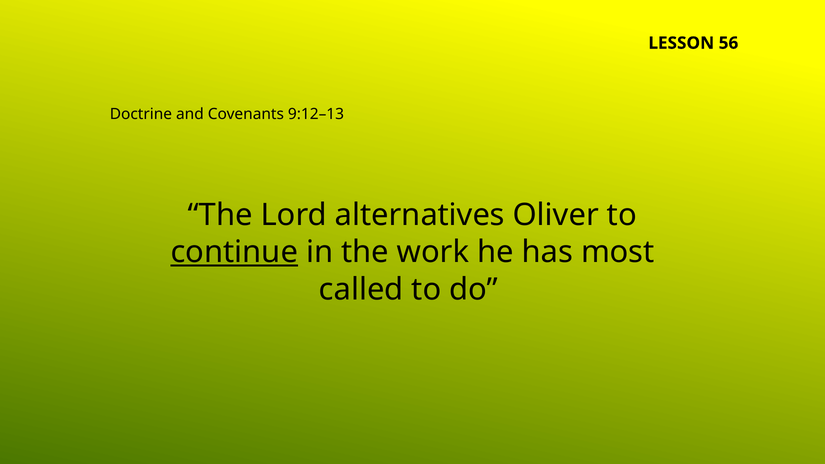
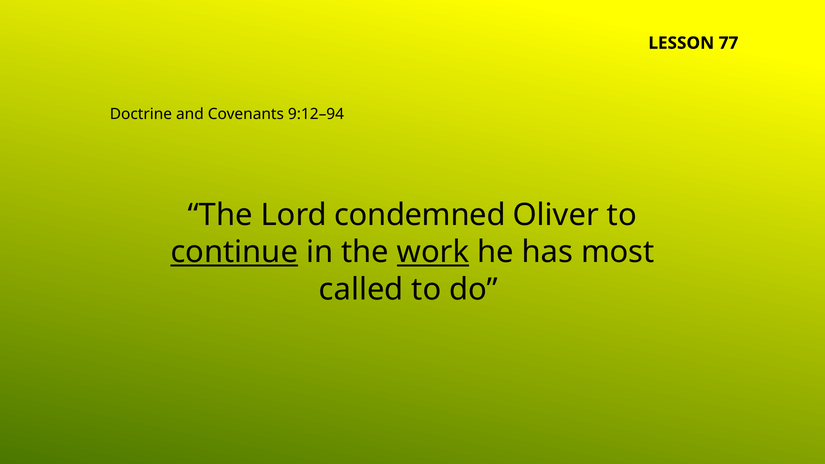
56: 56 -> 77
9:12–13: 9:12–13 -> 9:12–94
alternatives: alternatives -> condemned
work underline: none -> present
